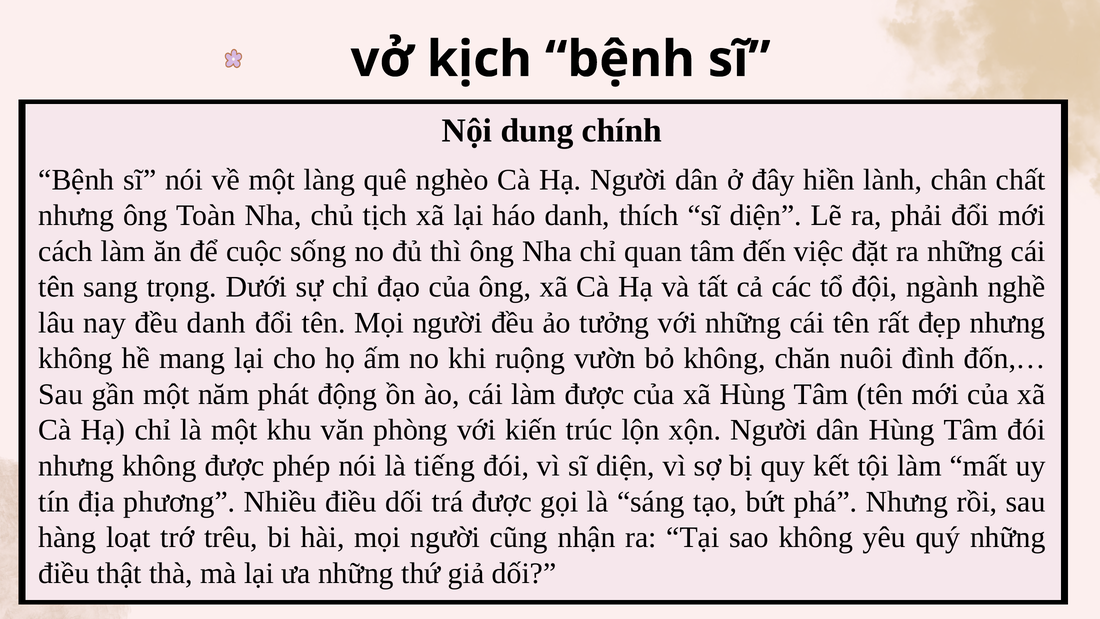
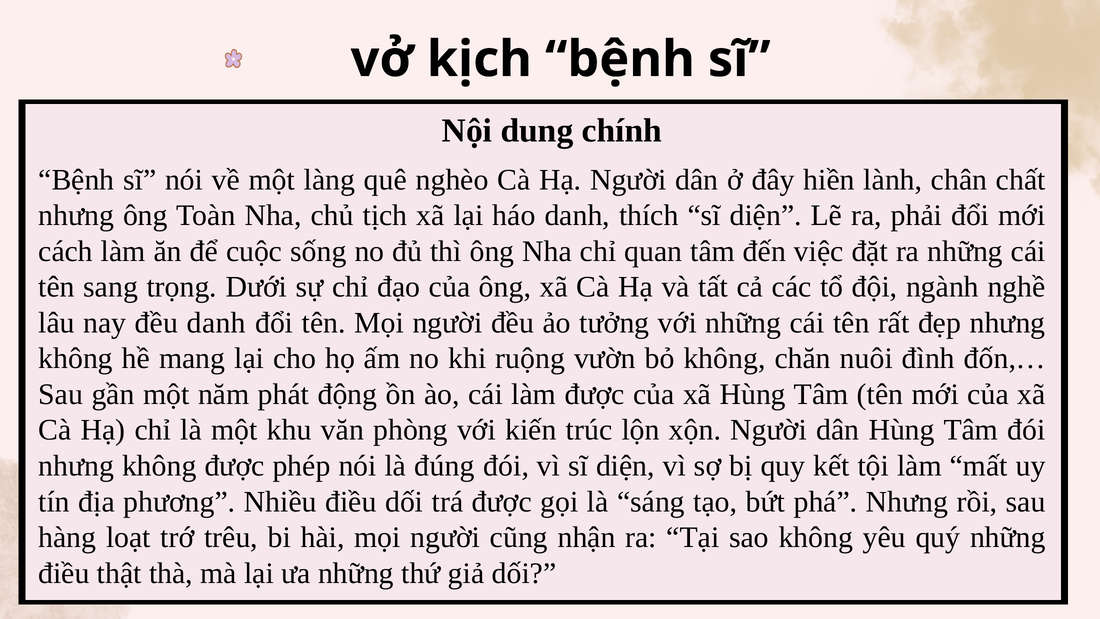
tiếng: tiếng -> đúng
